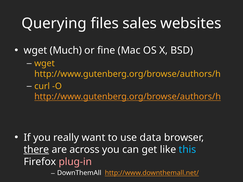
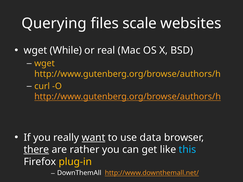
sales: sales -> scale
Much: Much -> While
fine: fine -> real
want underline: none -> present
across: across -> rather
plug-in colour: pink -> yellow
